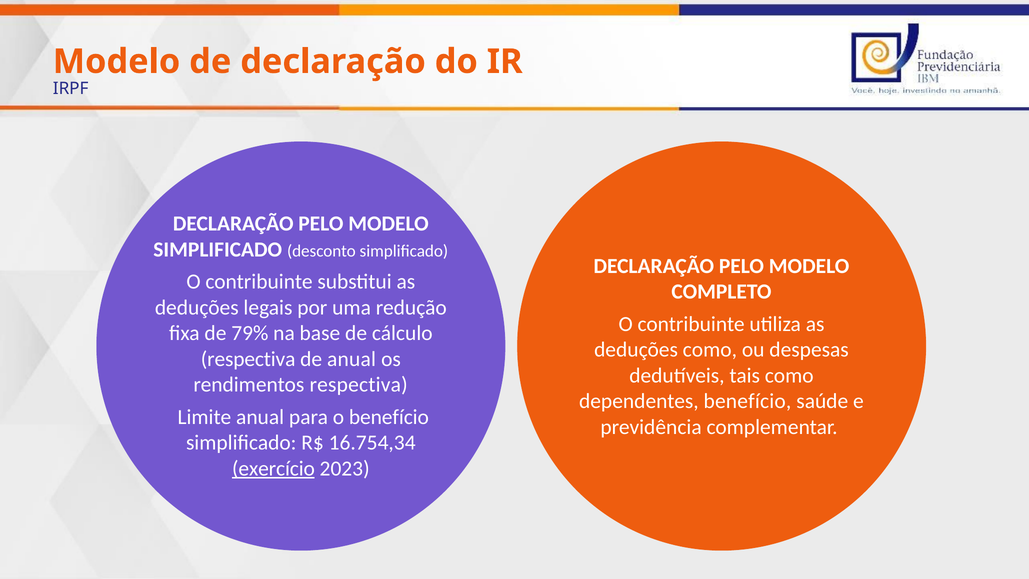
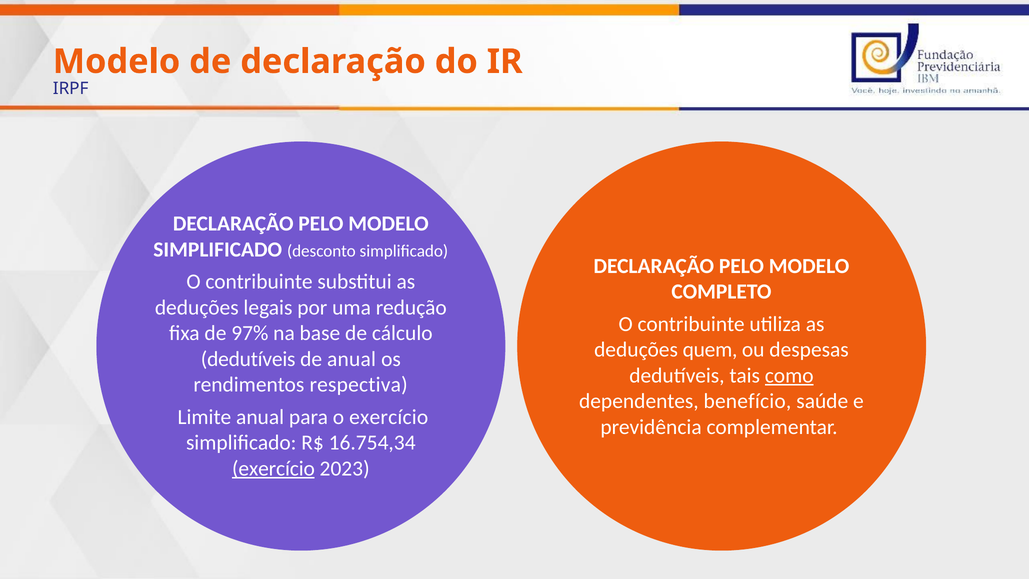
79%: 79% -> 97%
deduções como: como -> quem
respectiva at (248, 359): respectiva -> dedutíveis
como at (789, 375) underline: none -> present
o benefício: benefício -> exercício
